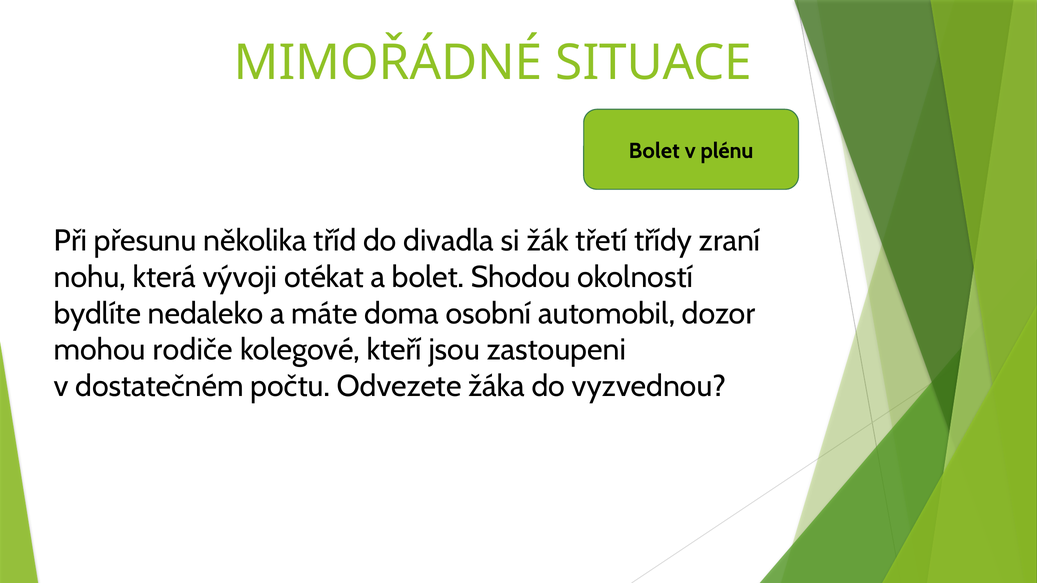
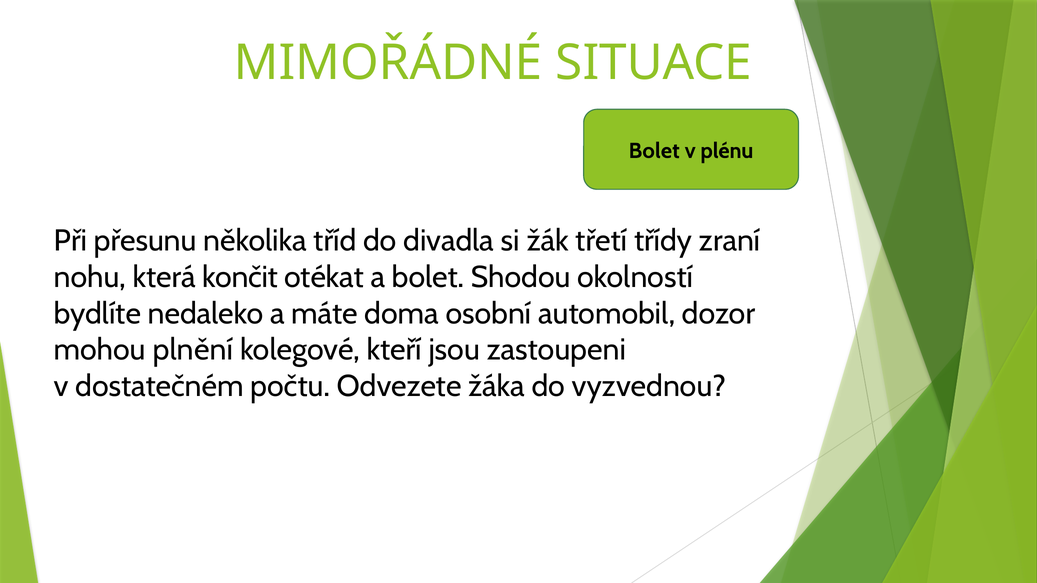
vývoji: vývoji -> končit
rodiče: rodiče -> plnění
